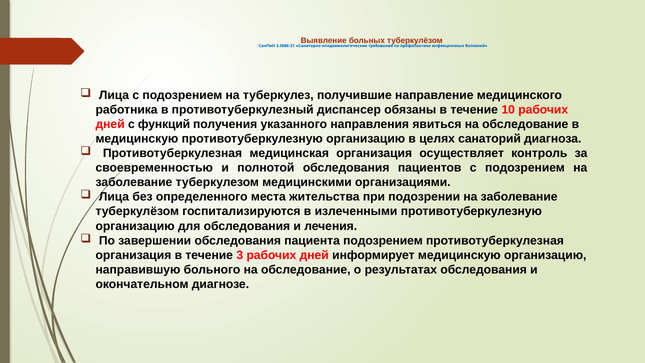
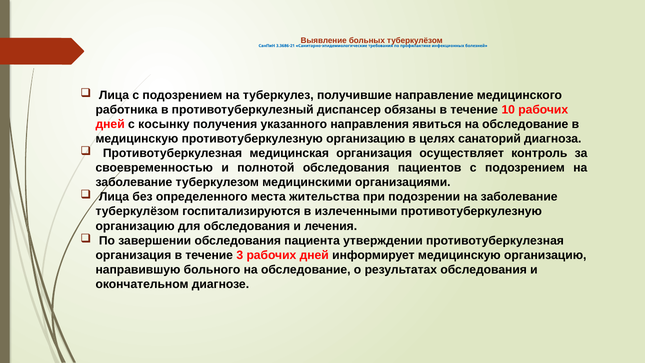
функций: функций -> косынку
пациента подозрением: подозрением -> утверждении
